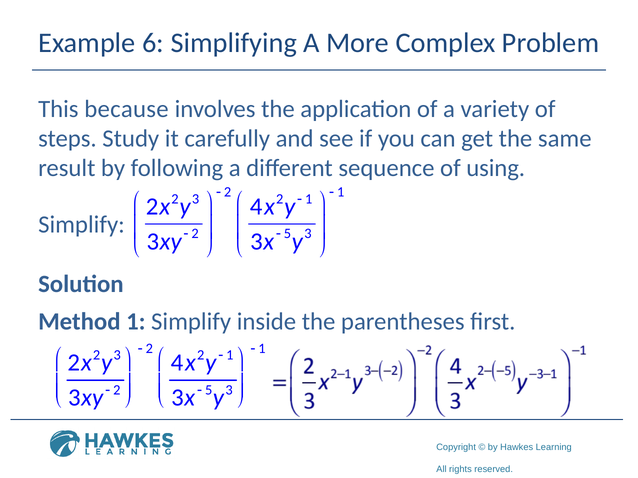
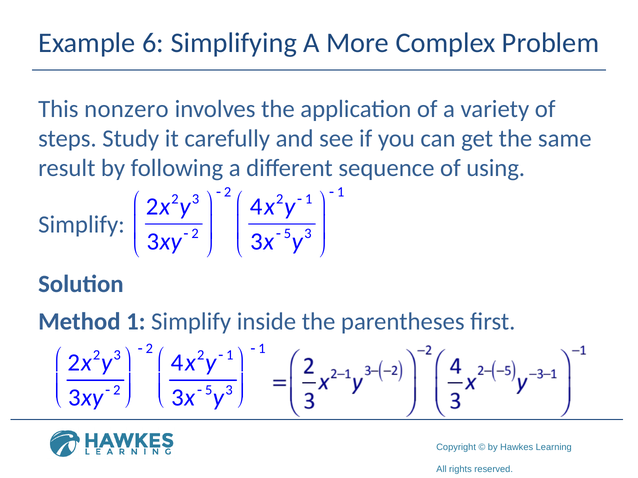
because: because -> nonzero
